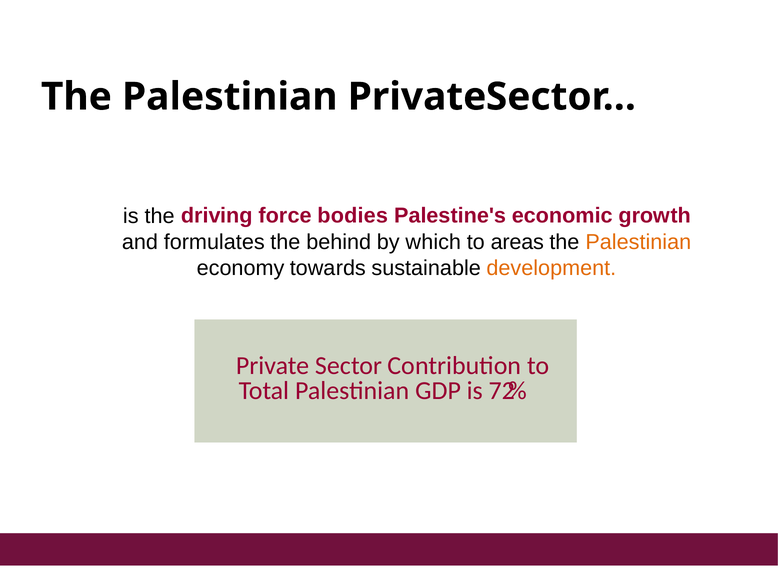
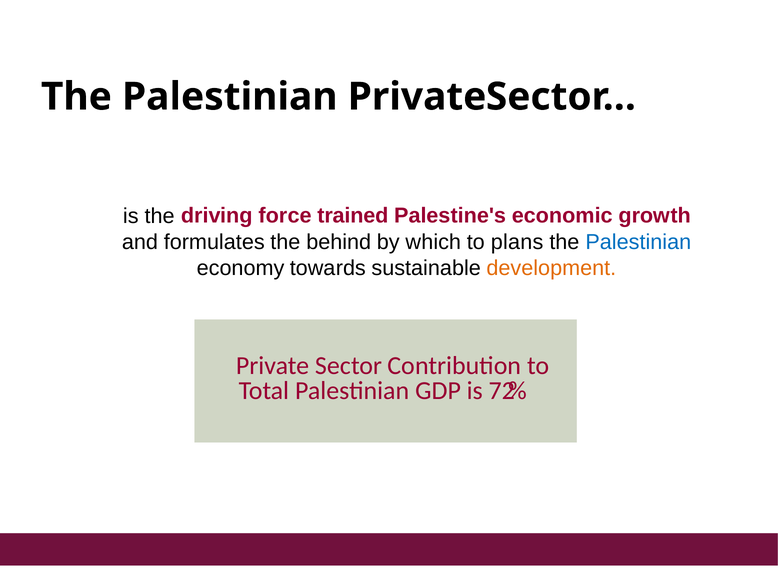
bodies: bodies -> trained
areas: areas -> plans
Palestinian at (638, 242) colour: orange -> blue
